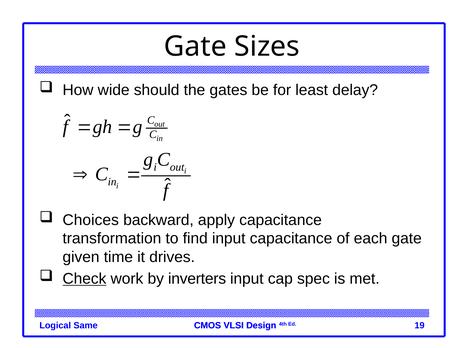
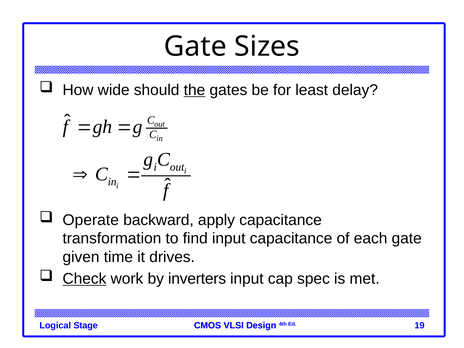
the underline: none -> present
Choices: Choices -> Operate
Same: Same -> Stage
